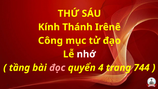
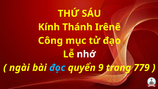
tầng: tầng -> ngài
đọc colour: pink -> light blue
4: 4 -> 9
744: 744 -> 779
